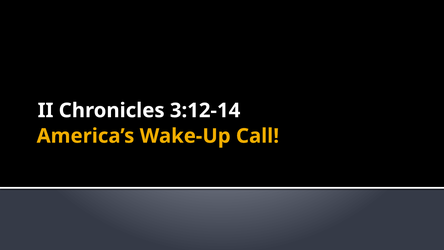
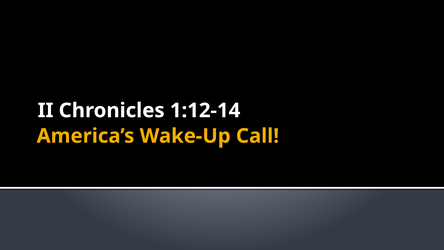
3:12-14: 3:12-14 -> 1:12-14
